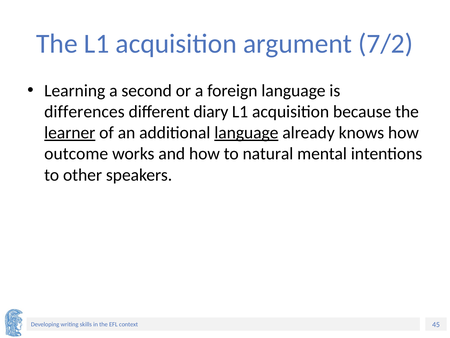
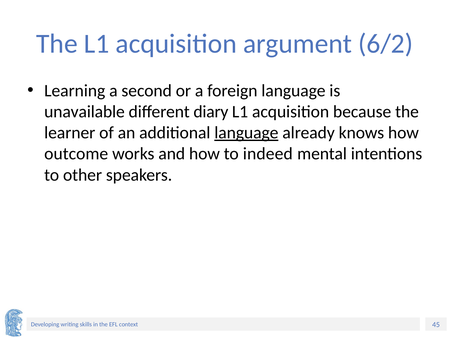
7/2: 7/2 -> 6/2
differences: differences -> unavailable
learner underline: present -> none
natural: natural -> indeed
